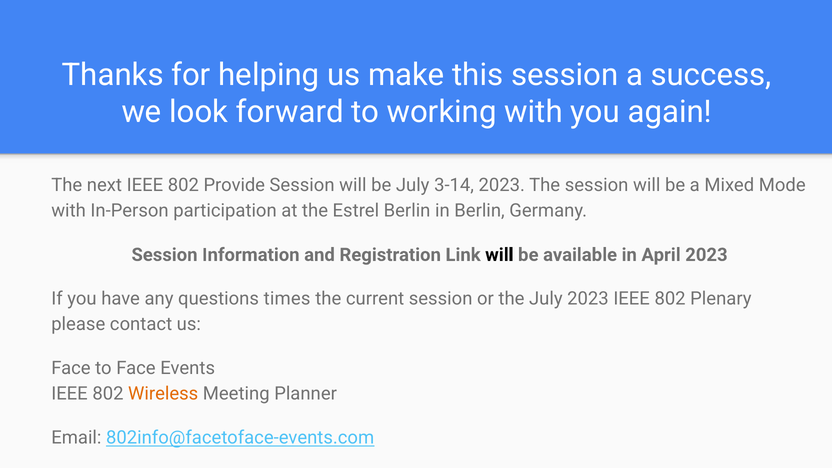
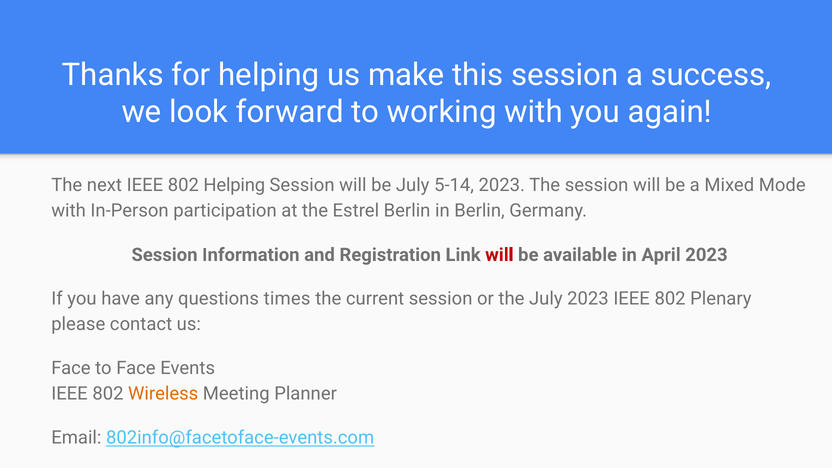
802 Provide: Provide -> Helping
3-14: 3-14 -> 5-14
will at (499, 255) colour: black -> red
